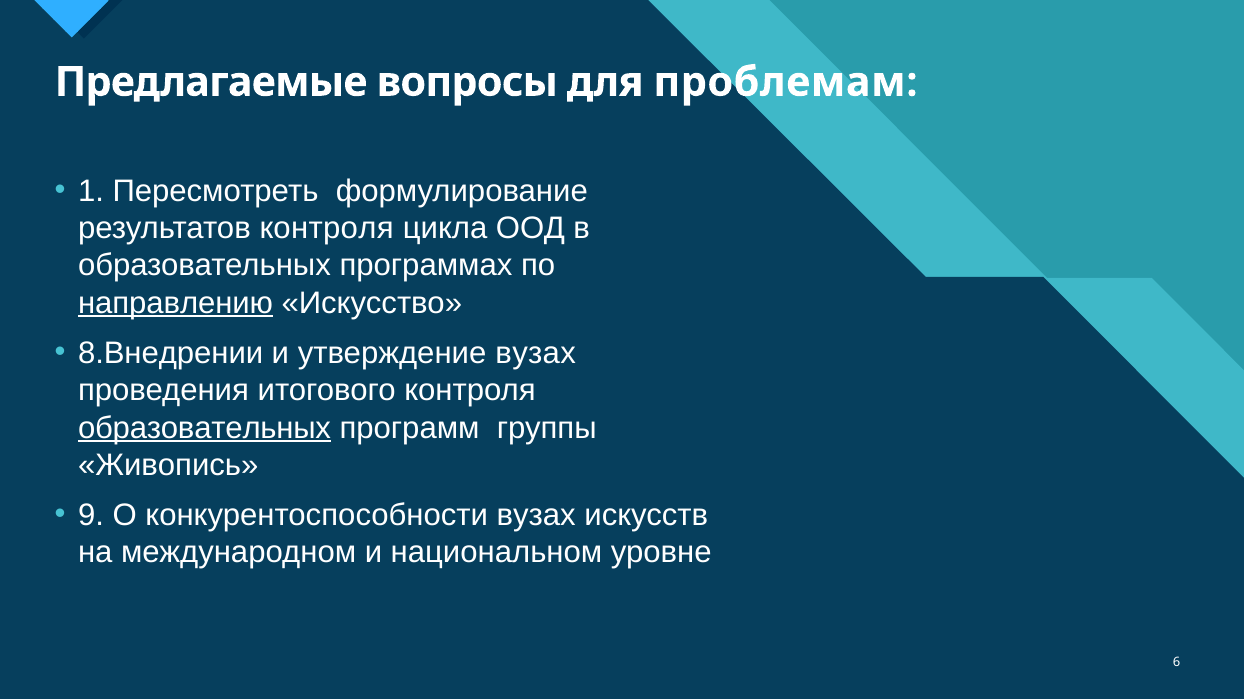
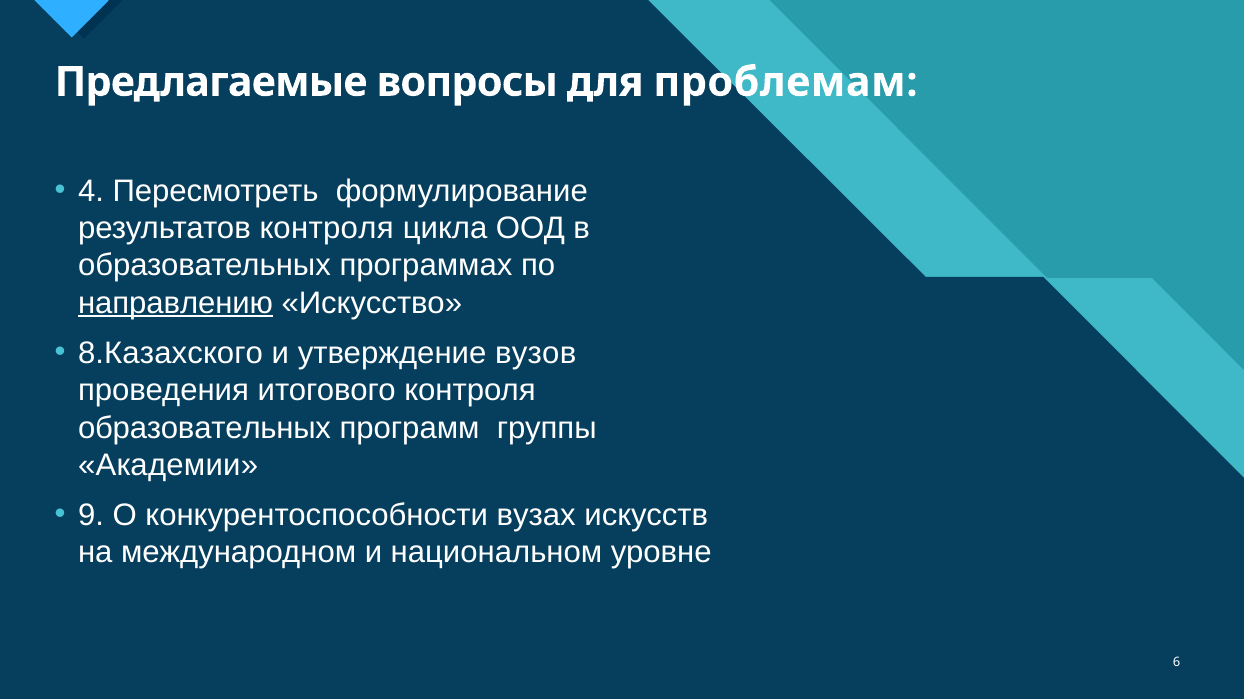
1: 1 -> 4
8.Внедрении: 8.Внедрении -> 8.Казахского
утверждение вузах: вузах -> вузов
образовательных at (205, 428) underline: present -> none
Живопись: Живопись -> Академии
